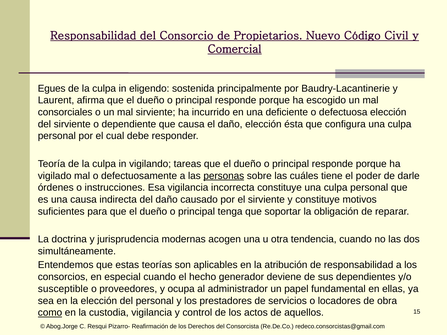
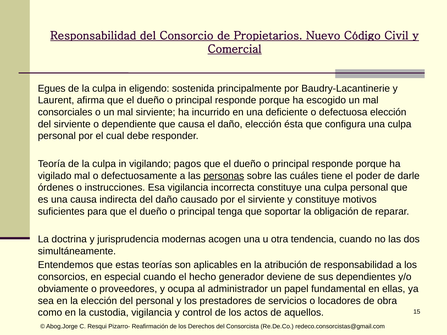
tareas: tareas -> pagos
susceptible: susceptible -> obviamente
como underline: present -> none
